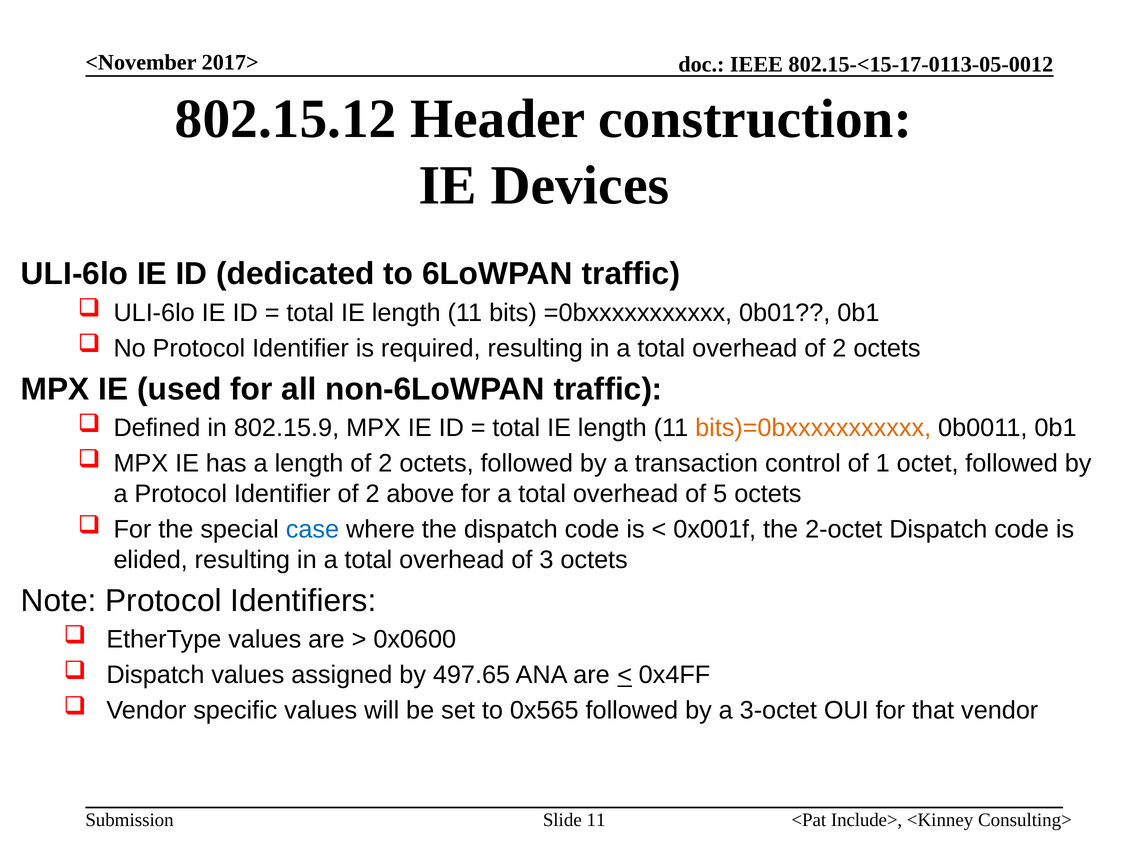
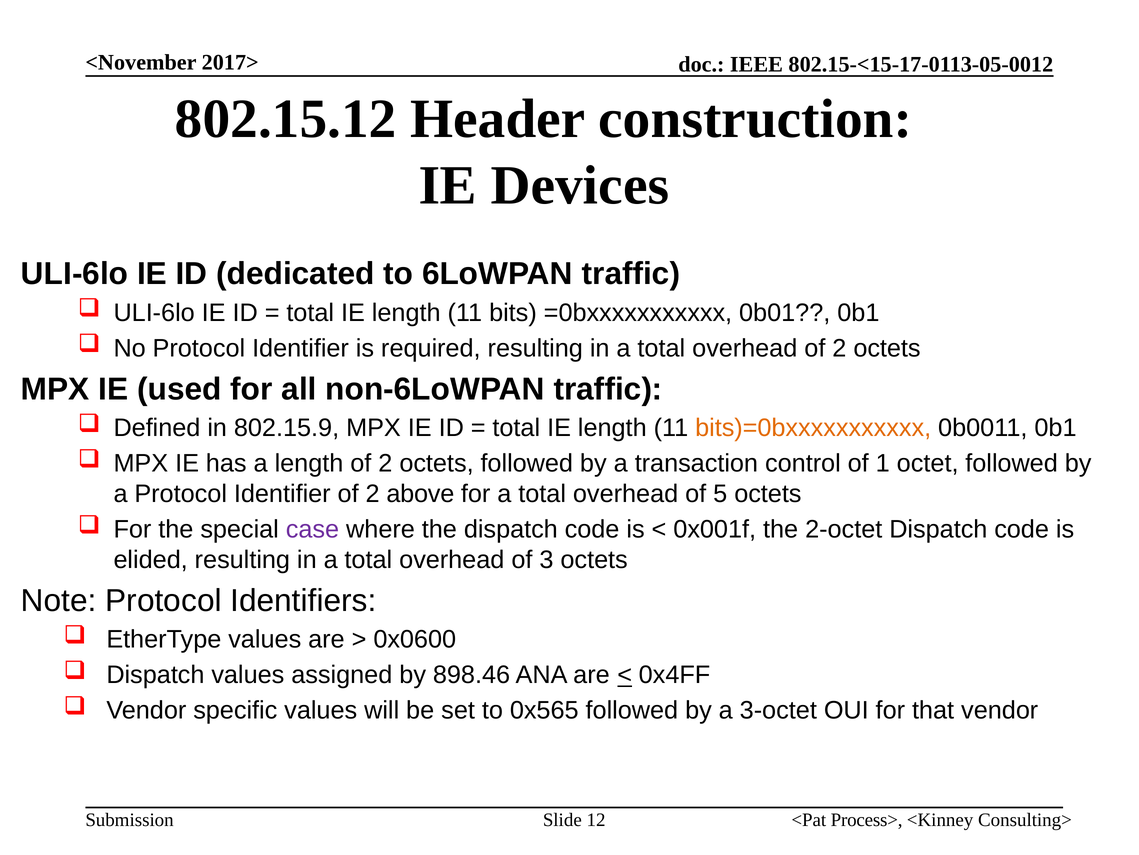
case colour: blue -> purple
497.65: 497.65 -> 898.46
Include>: Include> -> Process>
Slide 11: 11 -> 12
